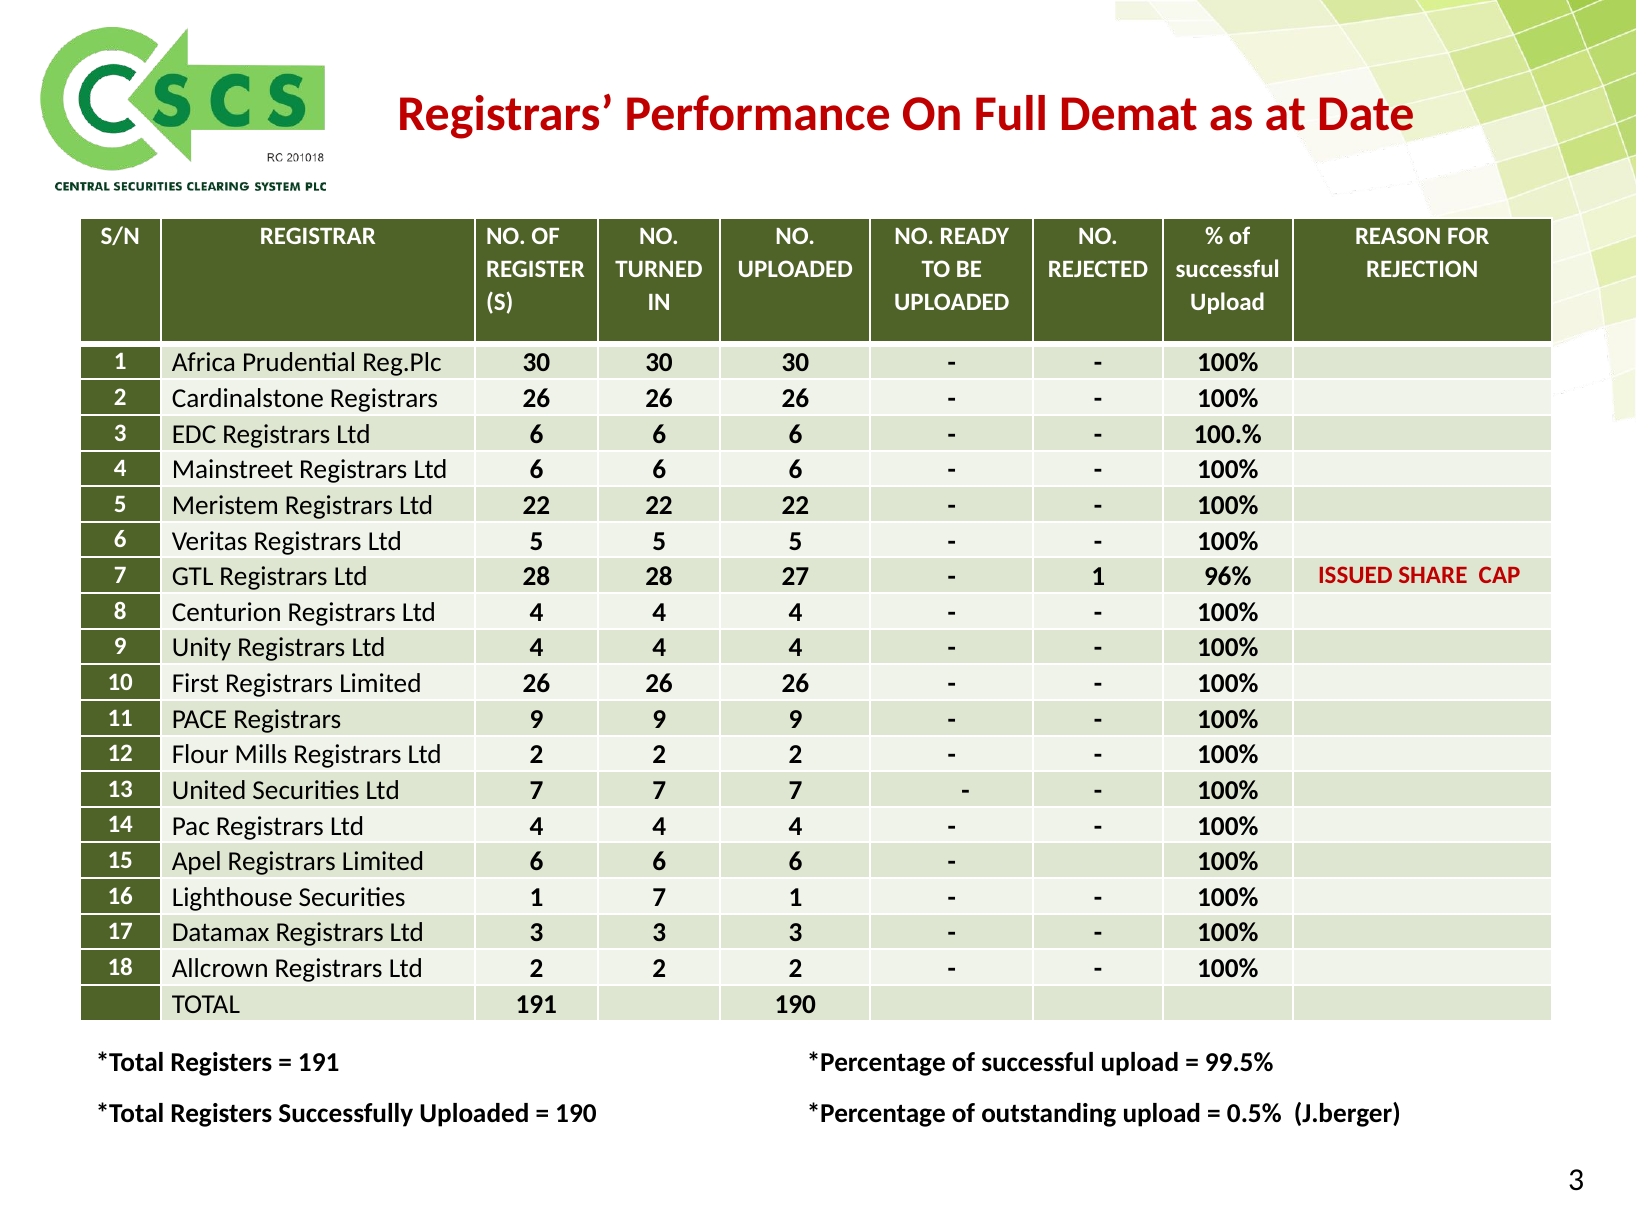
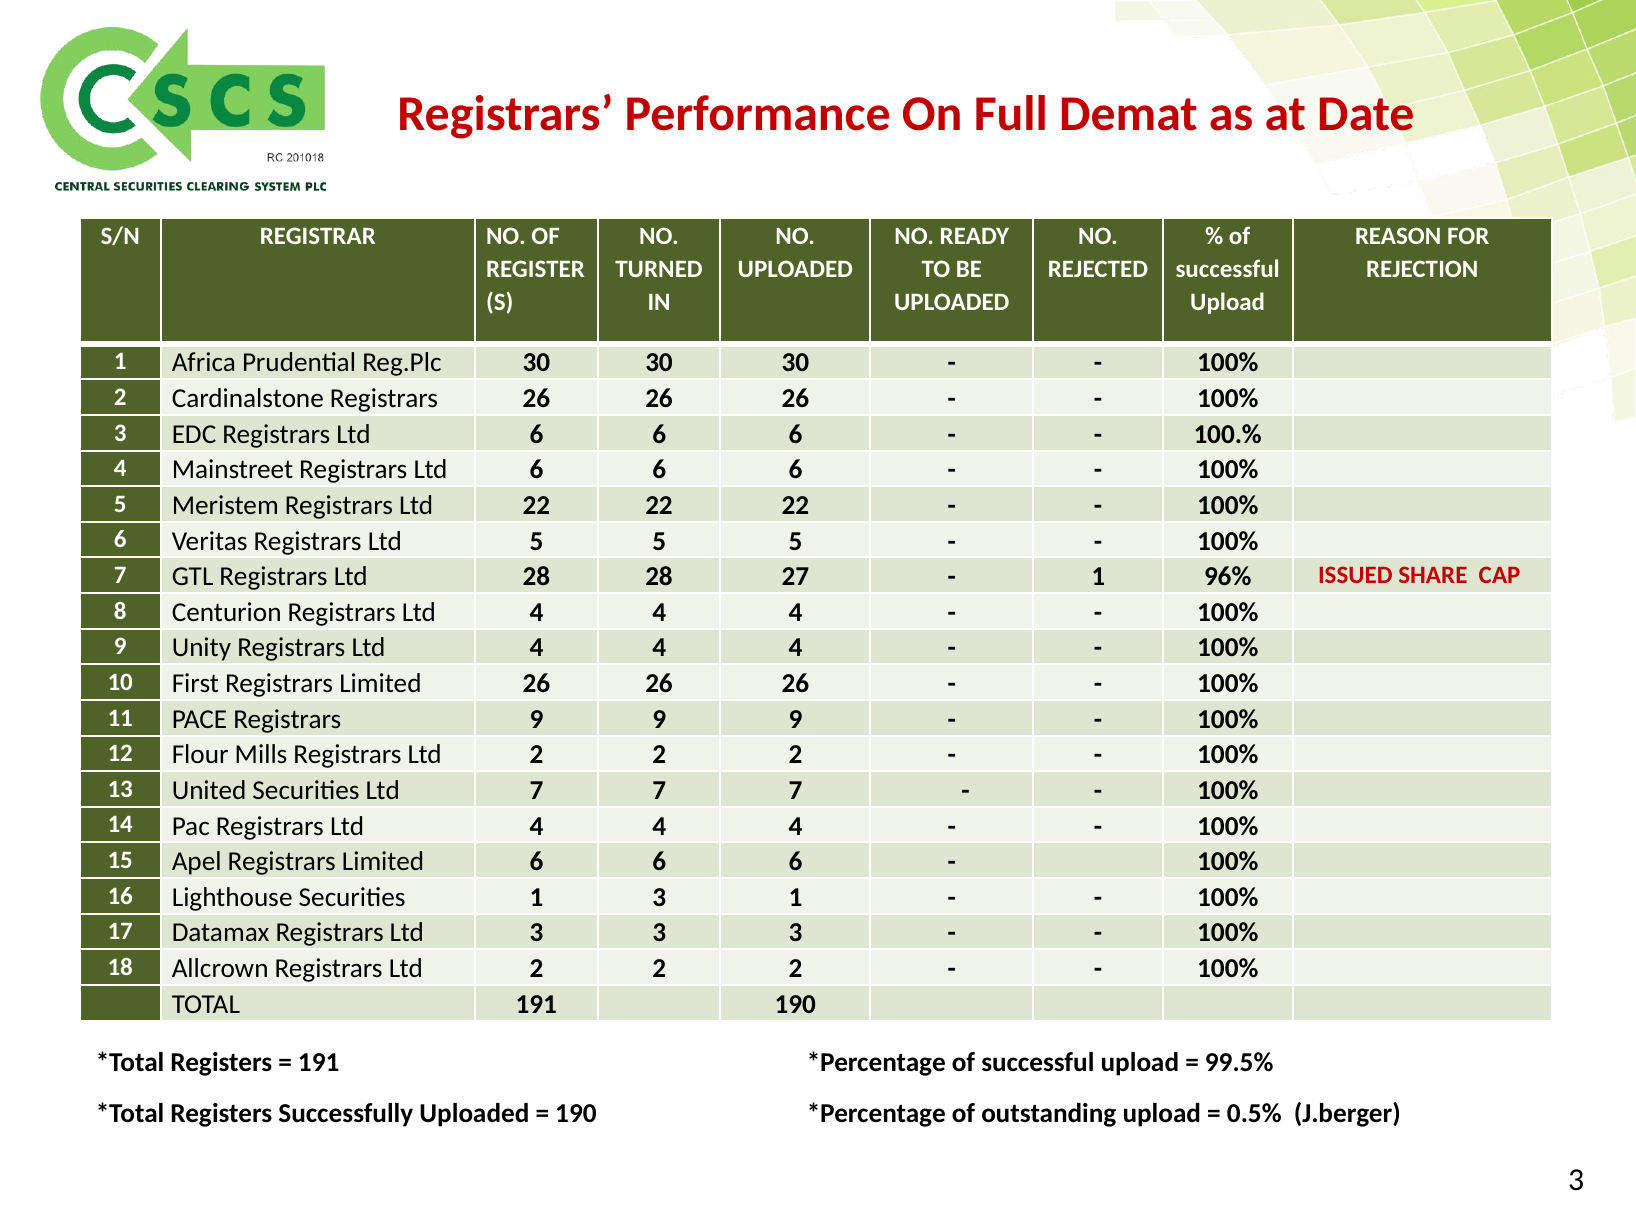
1 7: 7 -> 3
